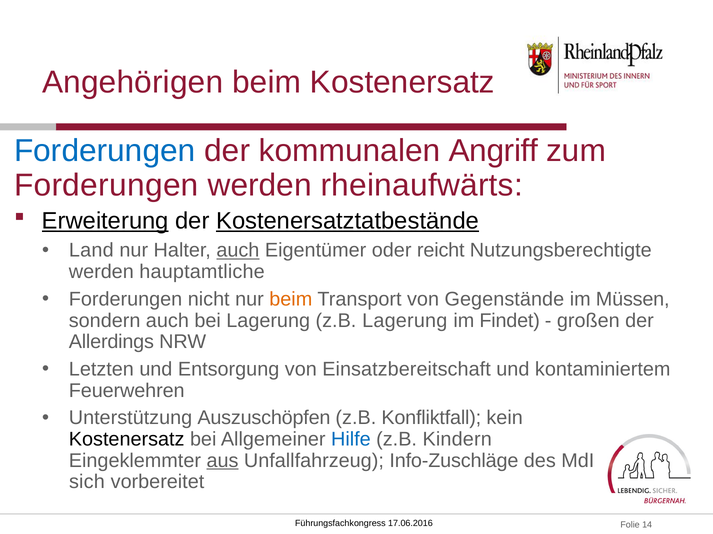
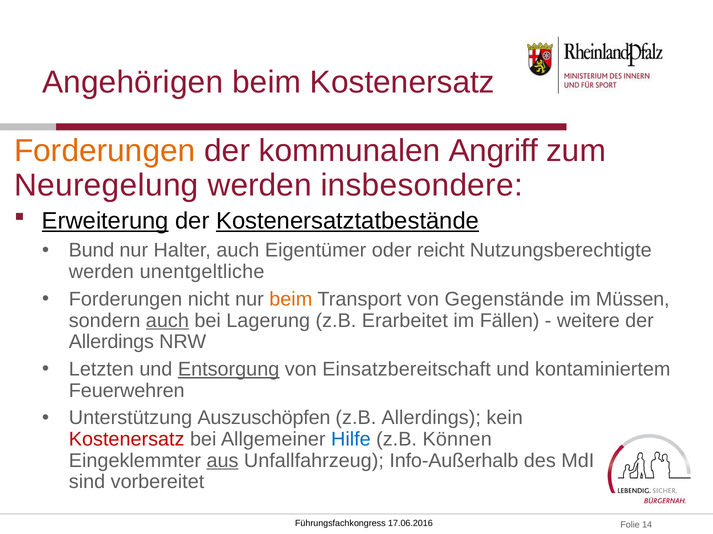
Forderungen at (105, 151) colour: blue -> orange
Forderungen at (106, 185): Forderungen -> Neuregelung
rheinaufwärts: rheinaufwärts -> insbesondere
Land: Land -> Bund
auch at (238, 251) underline: present -> none
hauptamtliche: hauptamtliche -> unentgeltliche
auch at (167, 321) underline: none -> present
z.B Lagerung: Lagerung -> Erarbeitet
Findet: Findet -> Fällen
großen: großen -> weitere
Entsorgung underline: none -> present
z.B Konfliktfall: Konfliktfall -> Allerdings
Kostenersatz at (127, 440) colour: black -> red
Kindern: Kindern -> Können
Info-Zuschläge: Info-Zuschläge -> Info-Außerhalb
sich: sich -> sind
